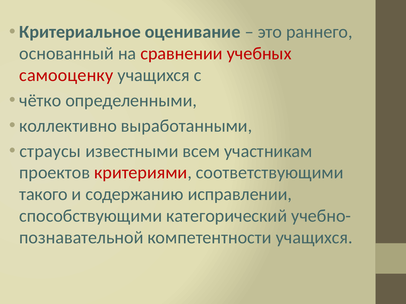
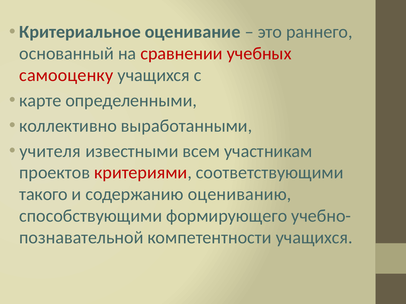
чётко: чётко -> карте
страусы: страусы -> учителя
исправлении: исправлении -> оцениванию
категорический: категорический -> формирующего
